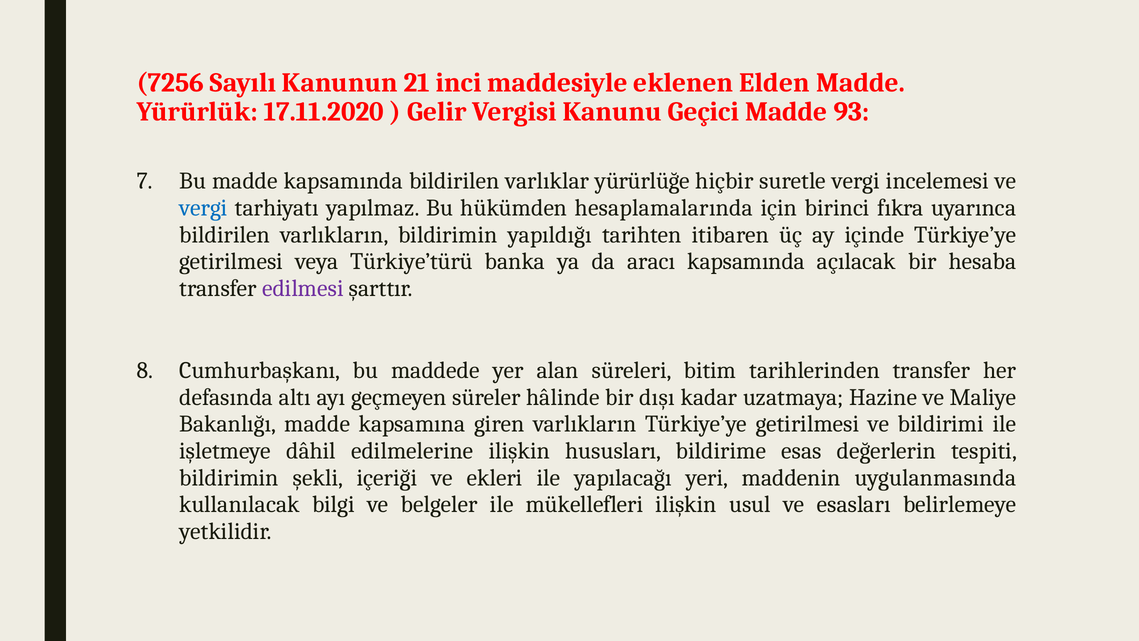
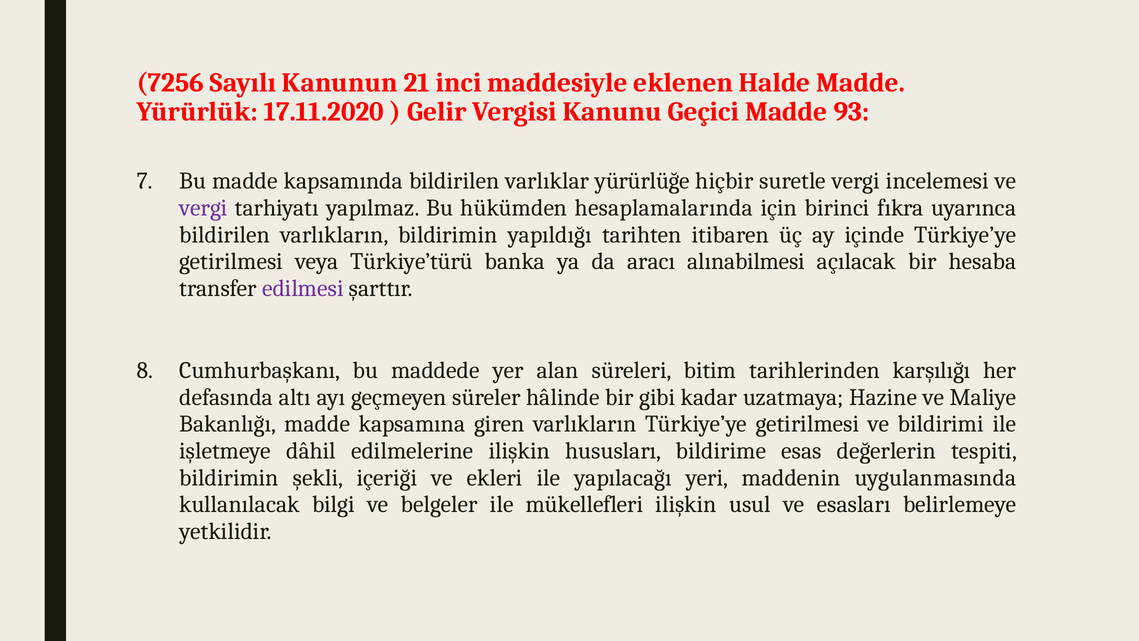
Elden: Elden -> Halde
vergi at (203, 208) colour: blue -> purple
aracı kapsamında: kapsamında -> alınabilmesi
tarihlerinden transfer: transfer -> karşılığı
dışı: dışı -> gibi
